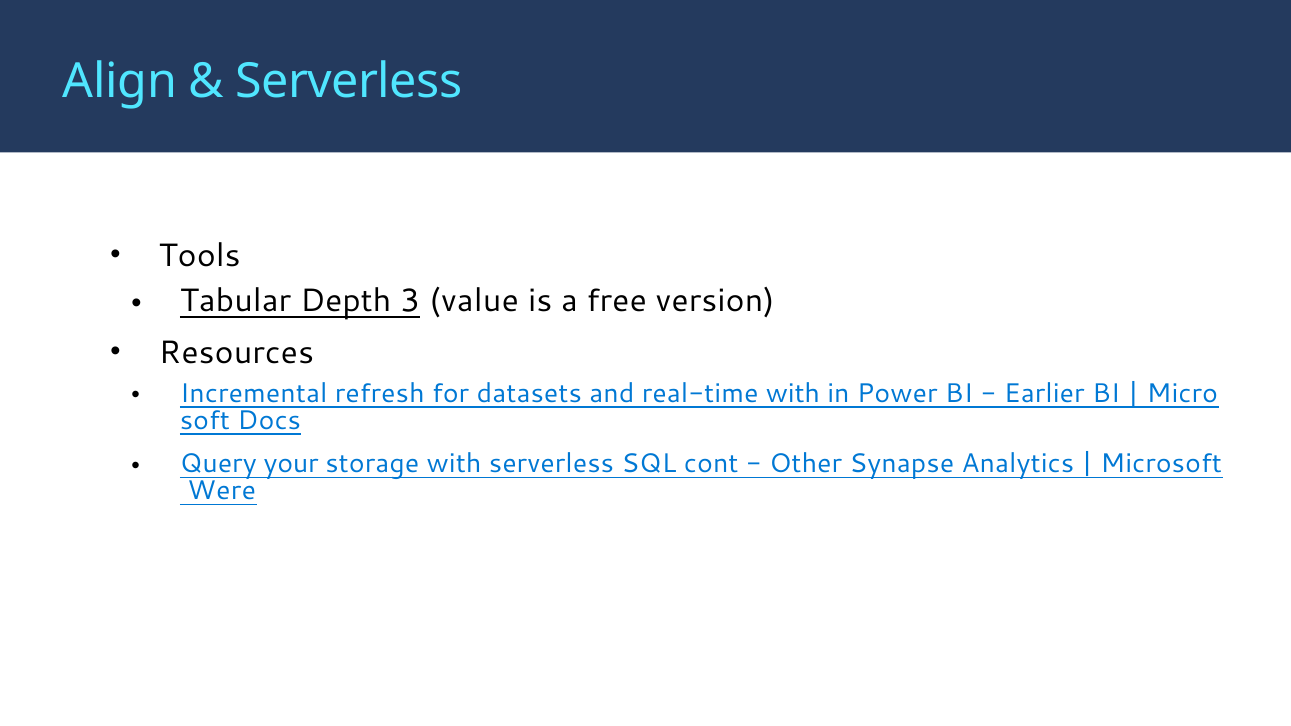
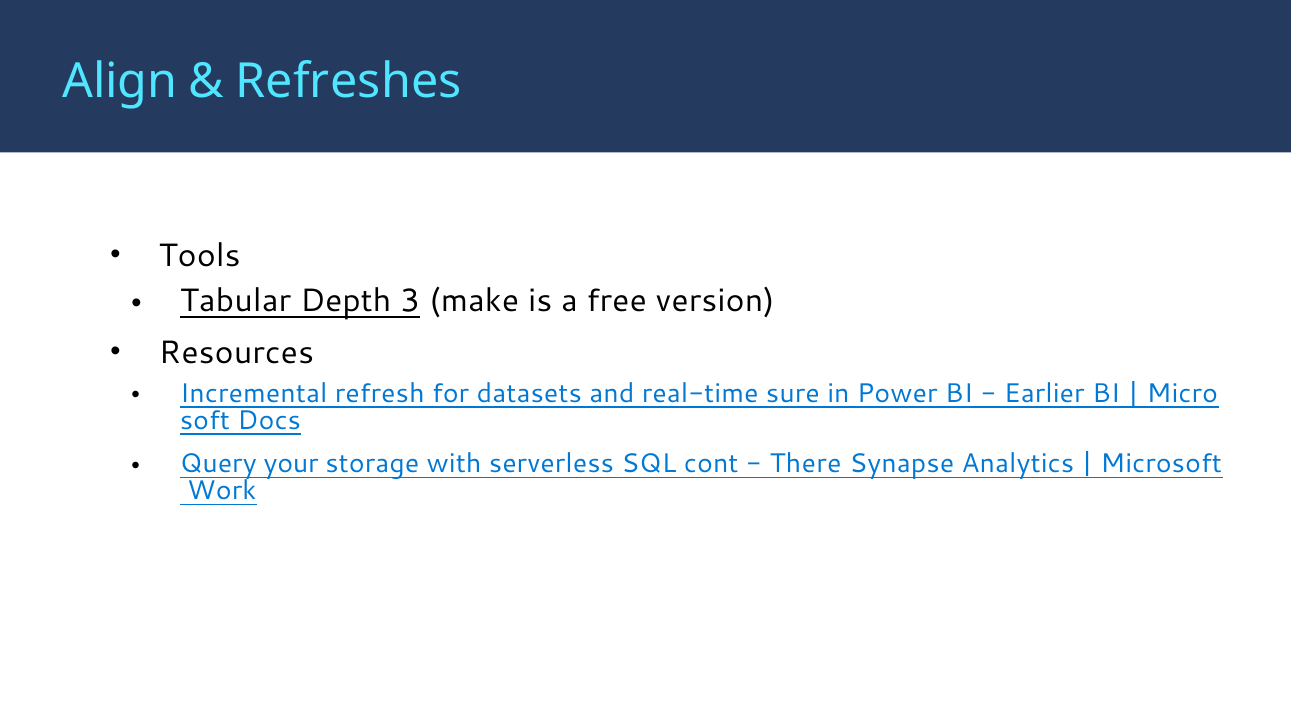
Serverless at (349, 81): Serverless -> Refreshes
value: value -> make
real-time with: with -> sure
Other: Other -> There
Were: Were -> Work
